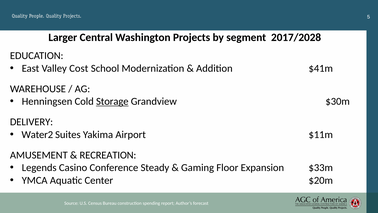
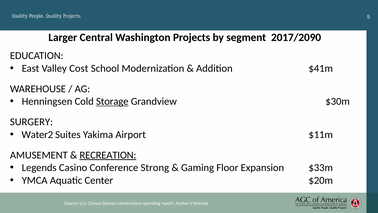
2017/2028: 2017/2028 -> 2017/2090
DELIVERY: DELIVERY -> SURGERY
RECREATION underline: none -> present
Steady: Steady -> Strong
